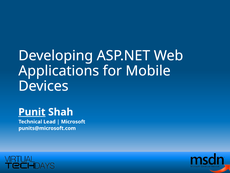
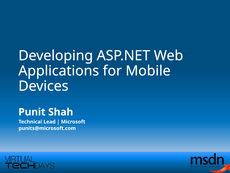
Punit underline: present -> none
